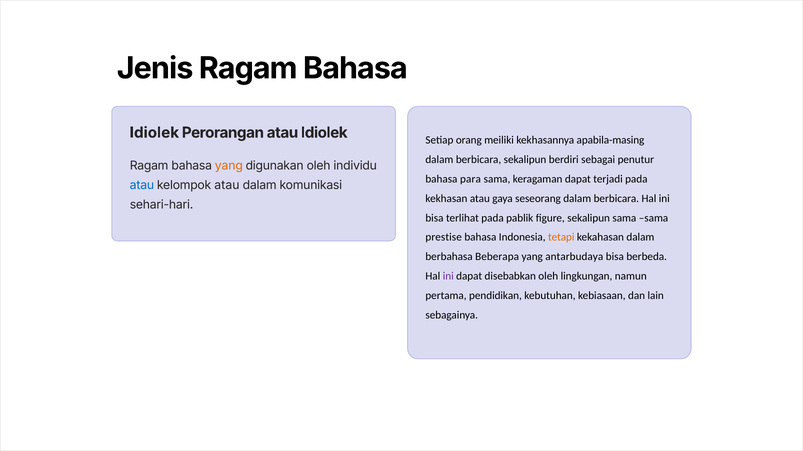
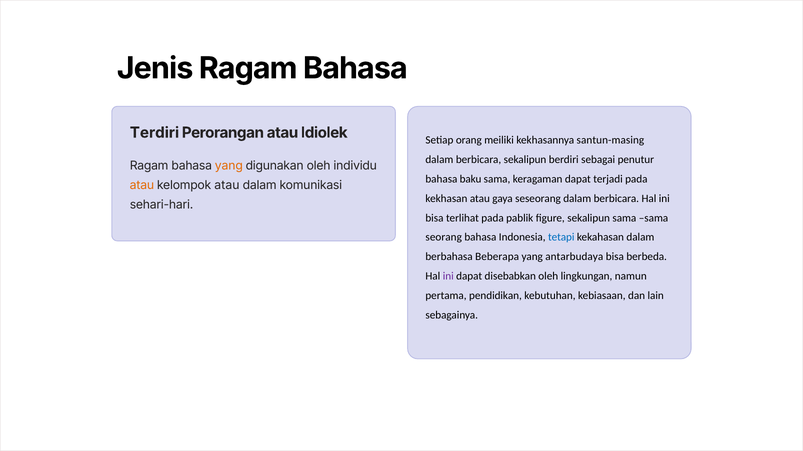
Idiolek at (154, 133): Idiolek -> Terdiri
apabila-masing: apabila-masing -> santun-masing
para: para -> baku
atau at (142, 186) colour: blue -> orange
prestise: prestise -> seorang
tetapi colour: orange -> blue
